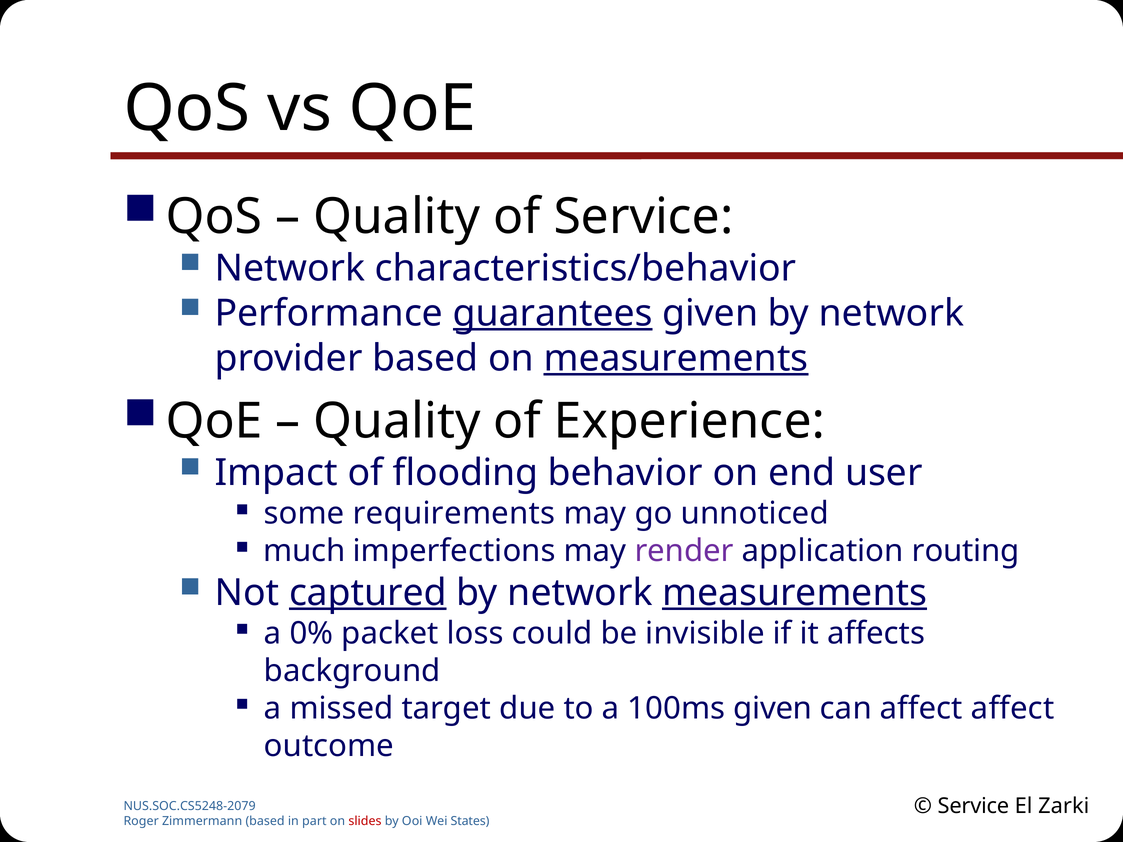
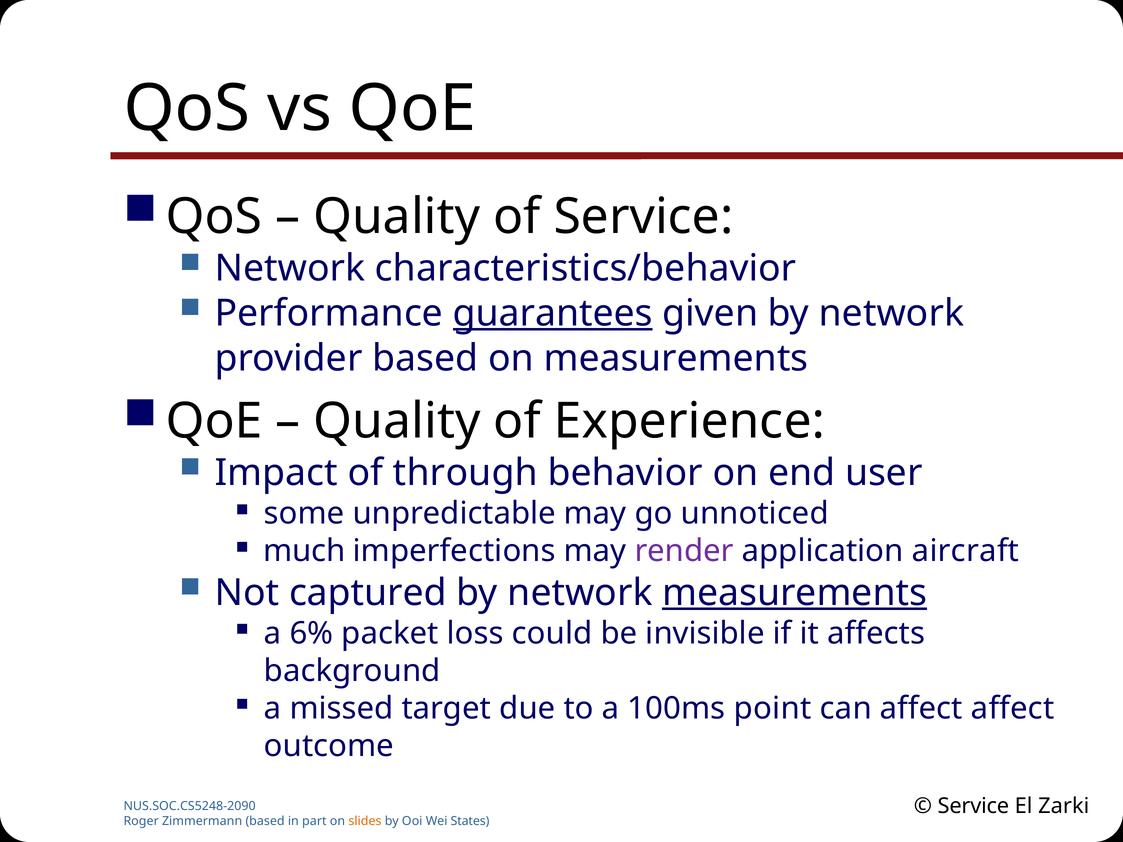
measurements at (676, 358) underline: present -> none
flooding: flooding -> through
requirements: requirements -> unpredictable
routing: routing -> aircraft
captured underline: present -> none
0%: 0% -> 6%
100ms given: given -> point
NUS.SOC.CS5248-2079: NUS.SOC.CS5248-2079 -> NUS.SOC.CS5248-2090
slides colour: red -> orange
